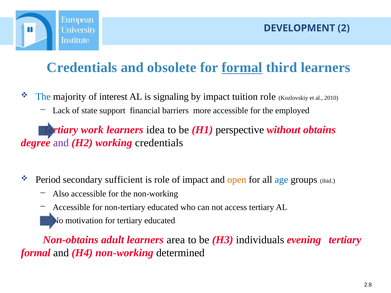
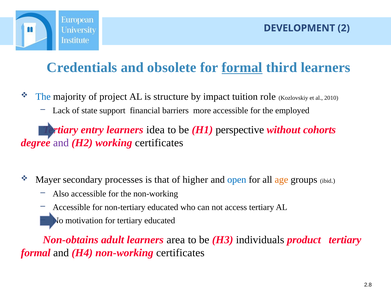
interest: interest -> project
signaling: signaling -> structure
work: work -> entry
obtains: obtains -> cohorts
working credentials: credentials -> certificates
Period: Period -> Mayer
sufficient: sufficient -> processes
is role: role -> that
of impact: impact -> higher
open colour: orange -> blue
age colour: blue -> orange
evening: evening -> product
non-working determined: determined -> certificates
